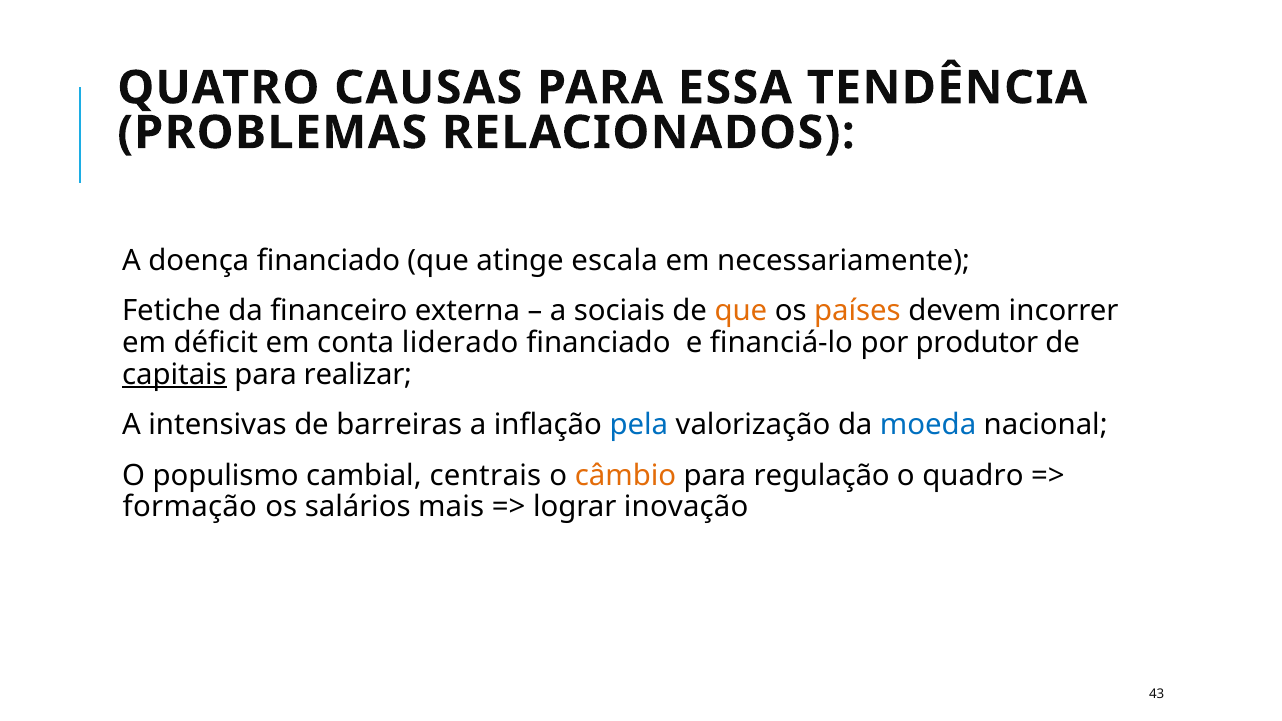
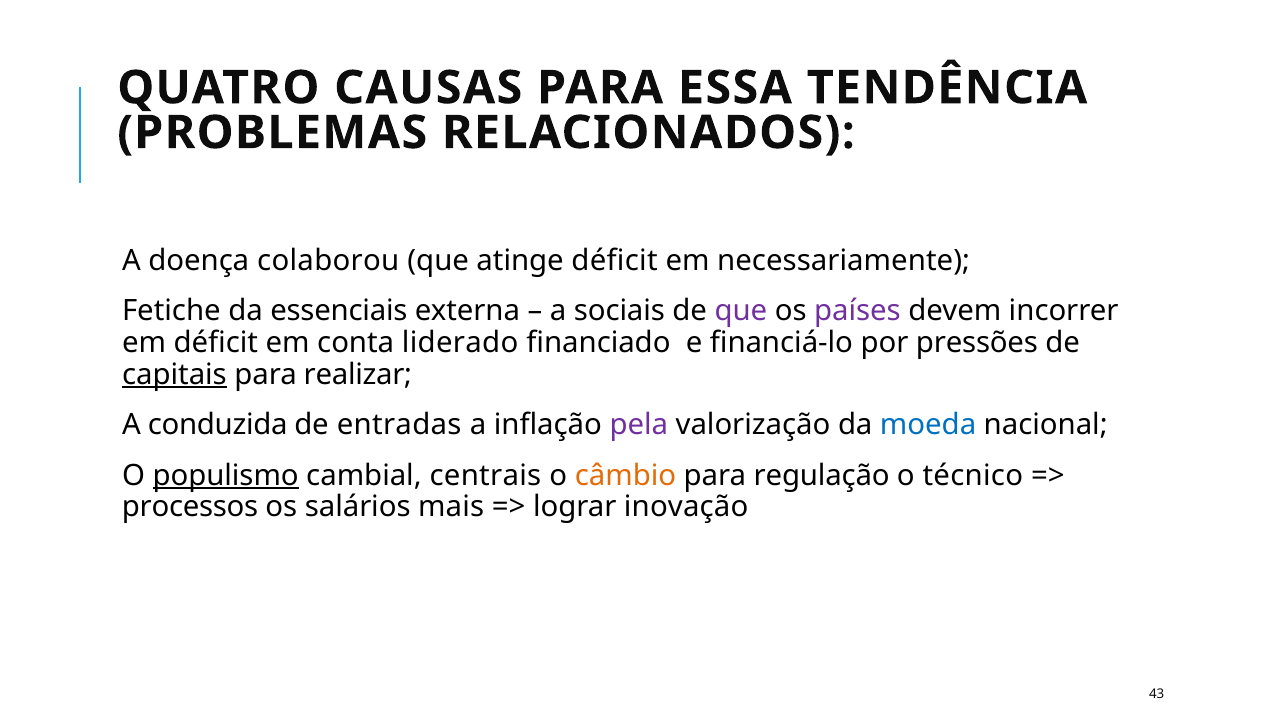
doença financiado: financiado -> colaborou
atinge escala: escala -> déficit
financeiro: financeiro -> essenciais
que at (741, 311) colour: orange -> purple
países colour: orange -> purple
produtor: produtor -> pressões
intensivas: intensivas -> conduzida
barreiras: barreiras -> entradas
pela colour: blue -> purple
populismo underline: none -> present
quadro: quadro -> técnico
formação: formação -> processos
